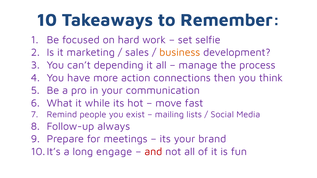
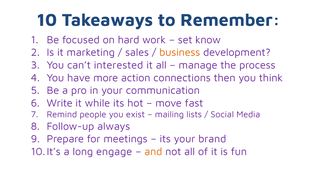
selfie: selfie -> know
depending: depending -> interested
What: What -> Write
and colour: red -> orange
